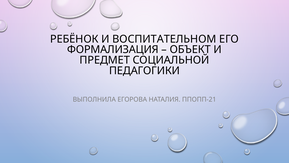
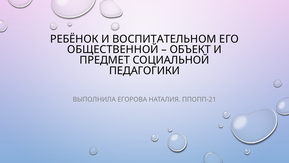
ФОРМАЛИЗАЦИЯ: ФОРМАЛИЗАЦИЯ -> ОБЩЕСТВЕННОЙ
